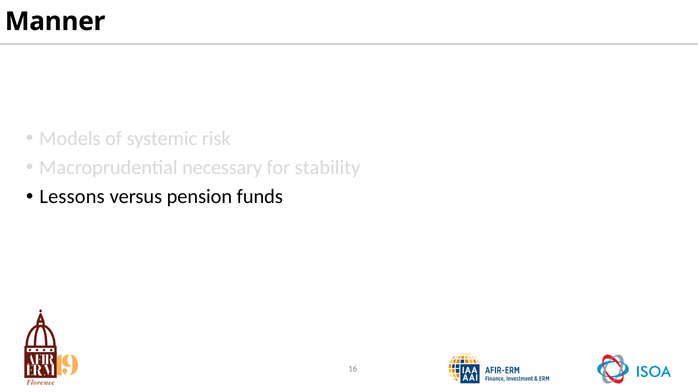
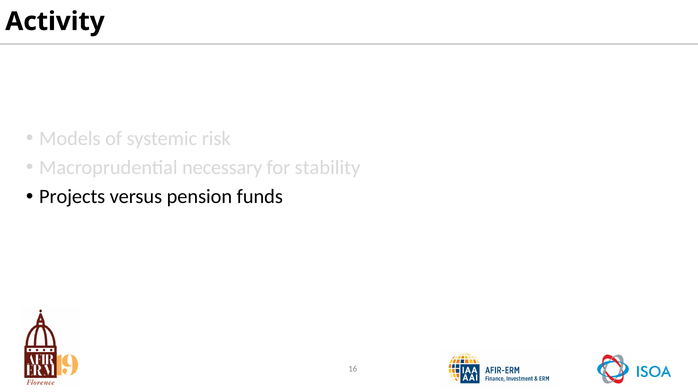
Manner: Manner -> Activity
Lessons: Lessons -> Projects
